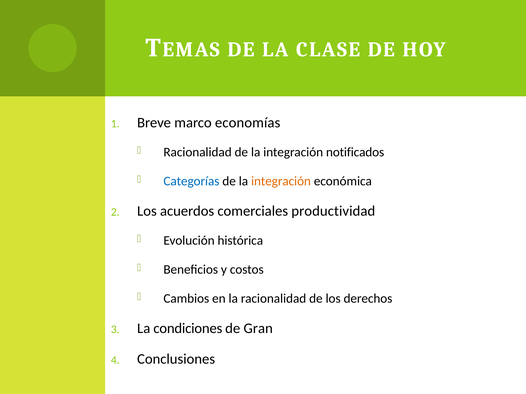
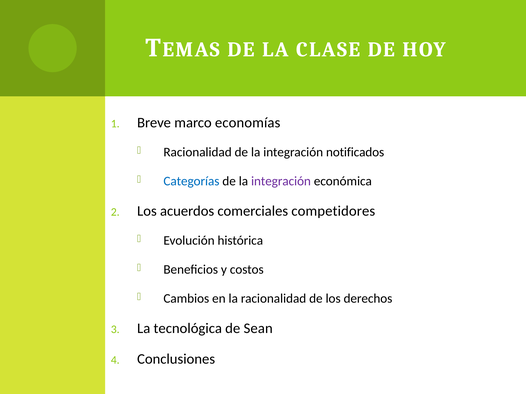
integración at (281, 181) colour: orange -> purple
productividad: productividad -> competidores
condiciones: condiciones -> tecnológica
Gran: Gran -> Sean
